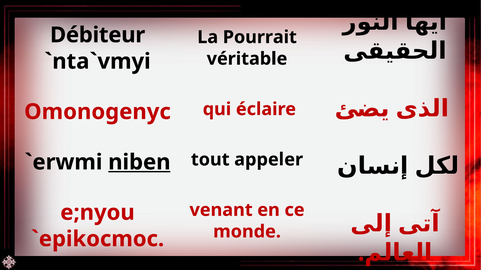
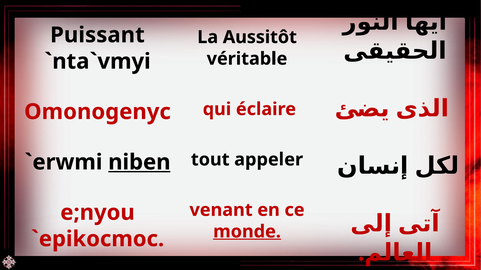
Débiteur: Débiteur -> Puissant
Pourrait: Pourrait -> Aussitôt
monde underline: none -> present
